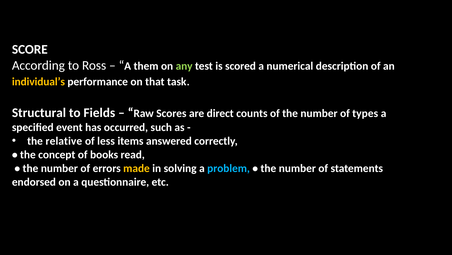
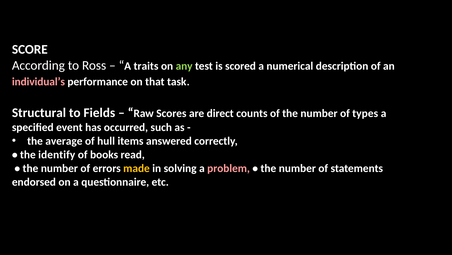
them: them -> traits
individual’s colour: yellow -> pink
relative: relative -> average
less: less -> hull
concept: concept -> identify
problem colour: light blue -> pink
